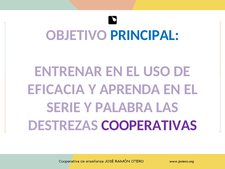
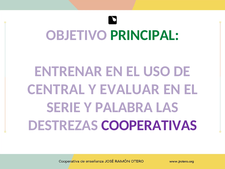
PRINCIPAL colour: blue -> green
EFICACIA: EFICACIA -> CENTRAL
APRENDA: APRENDA -> EVALUAR
